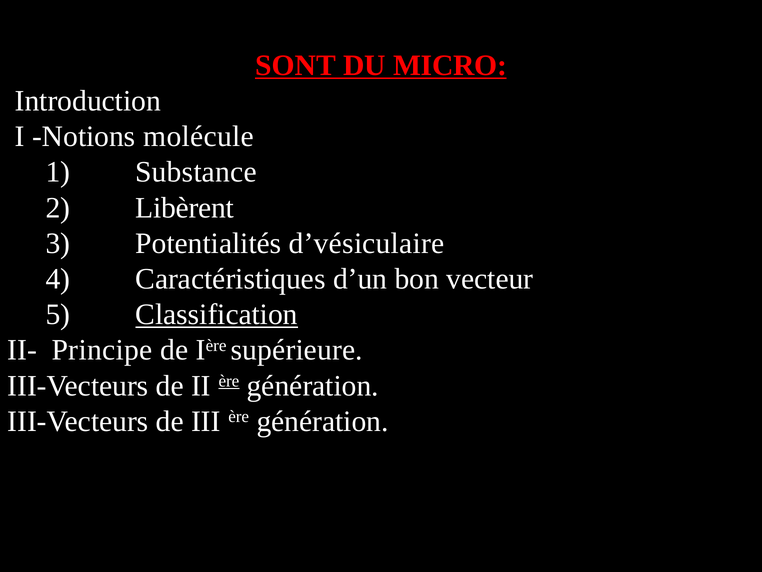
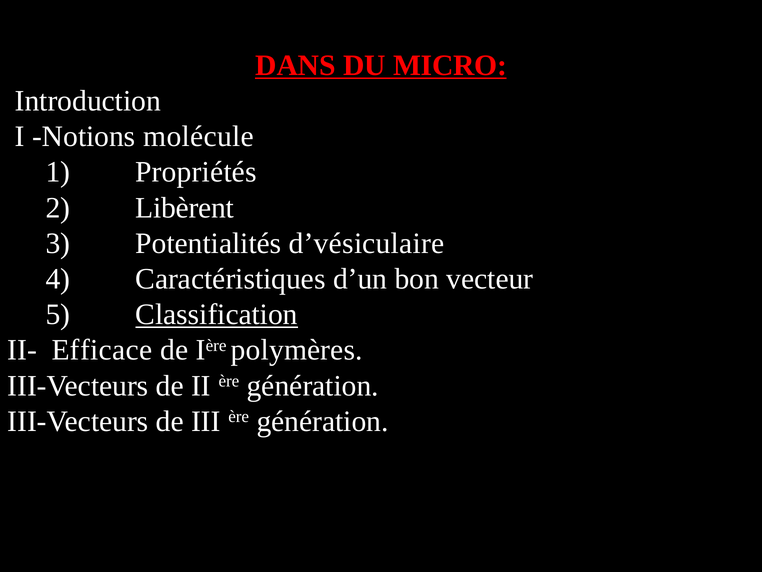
SONT: SONT -> DANS
Substance: Substance -> Propriétés
Principe: Principe -> Efficace
supérieure: supérieure -> polymères
ère at (229, 381) underline: present -> none
